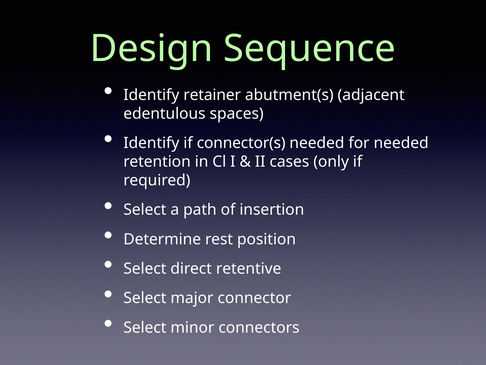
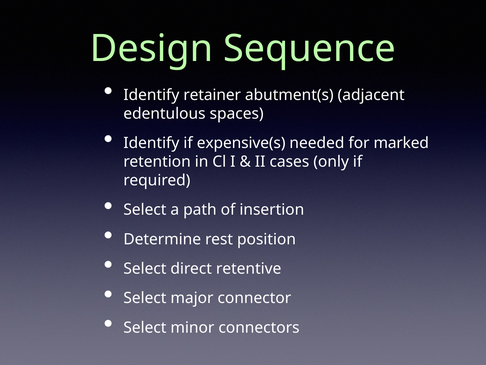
connector(s: connector(s -> expensive(s
for needed: needed -> marked
